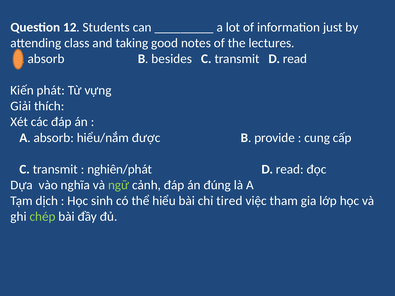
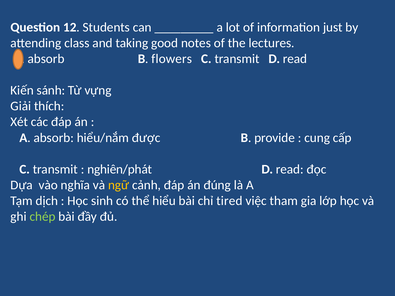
besides: besides -> flowers
phát: phát -> sánh
ngữ colour: light green -> yellow
